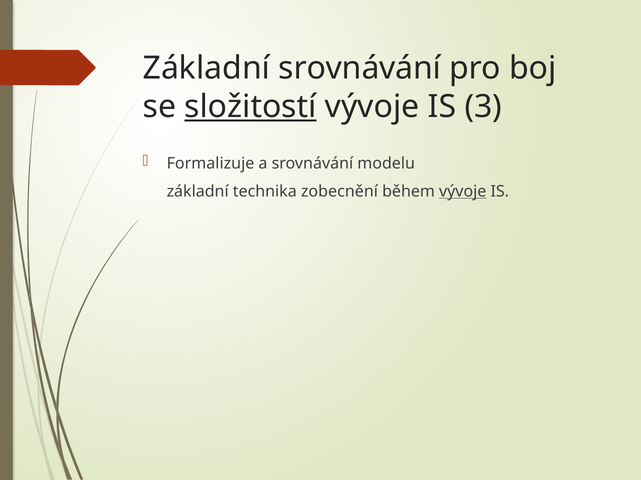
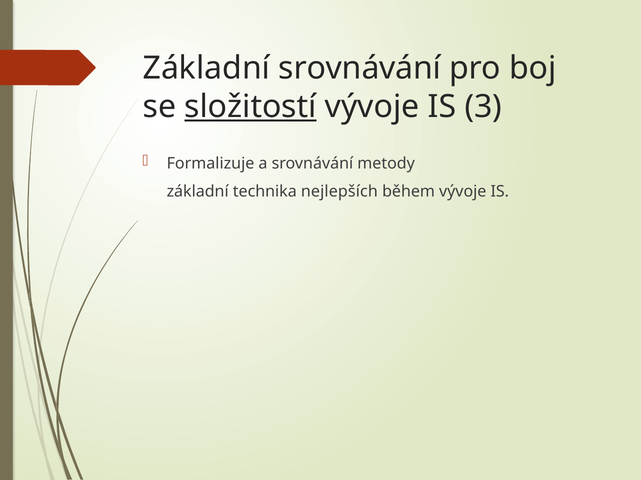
modelu: modelu -> metody
zobecnění: zobecnění -> nejlepších
vývoje at (463, 192) underline: present -> none
